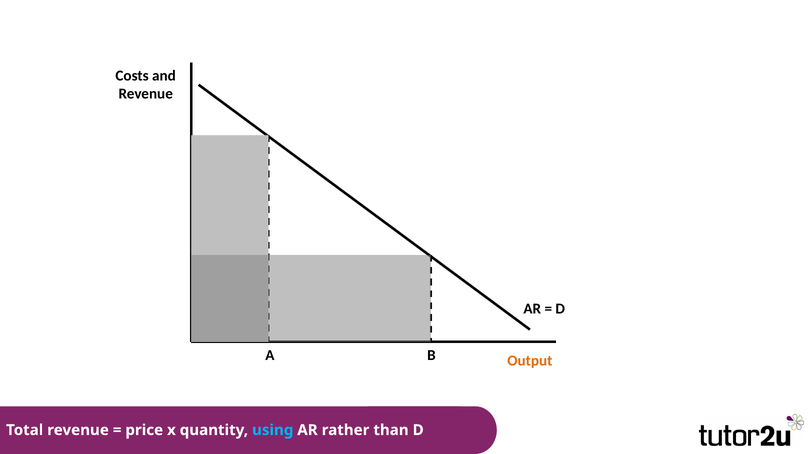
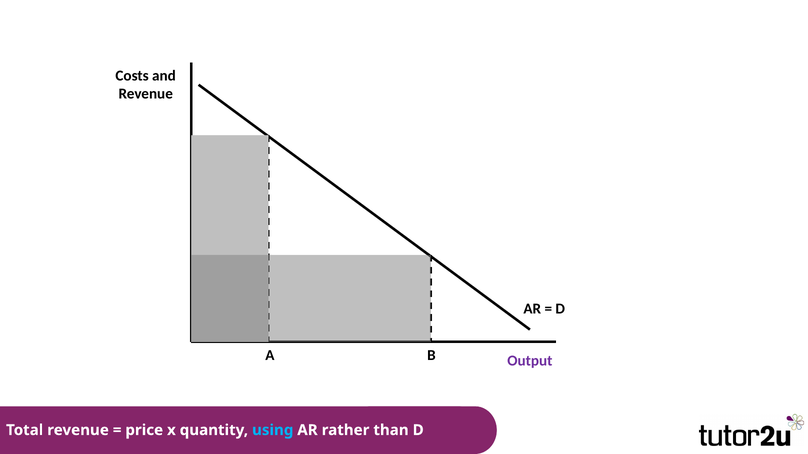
Output colour: orange -> purple
